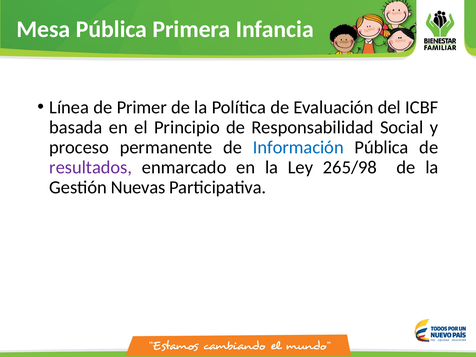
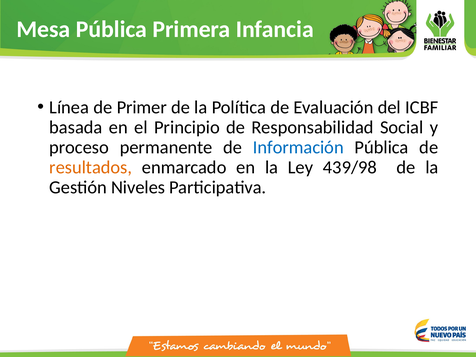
resultados colour: purple -> orange
265/98: 265/98 -> 439/98
Nuevas: Nuevas -> Niveles
